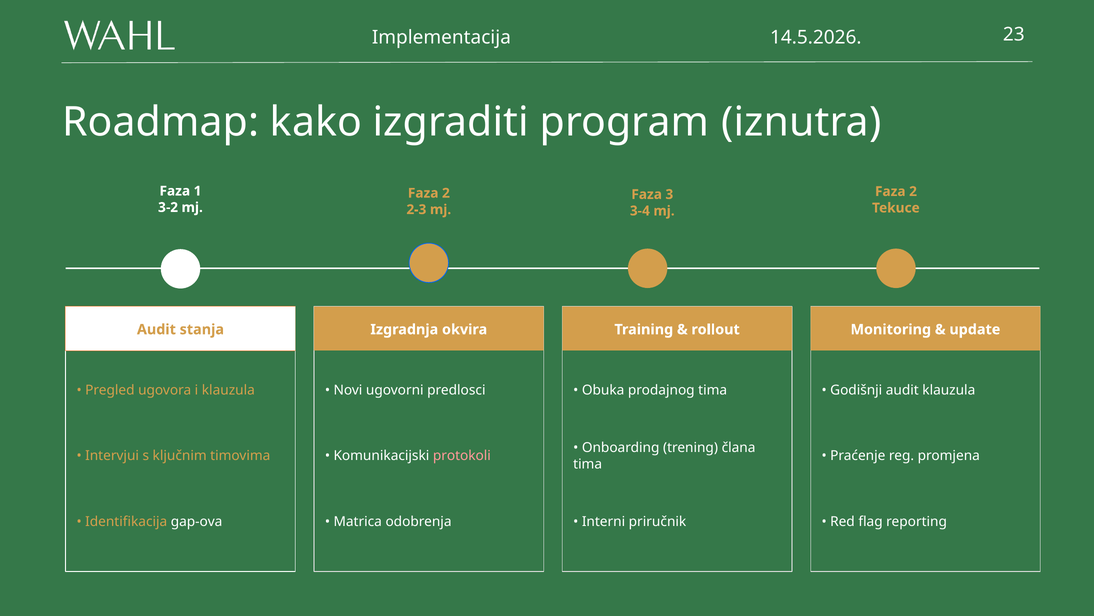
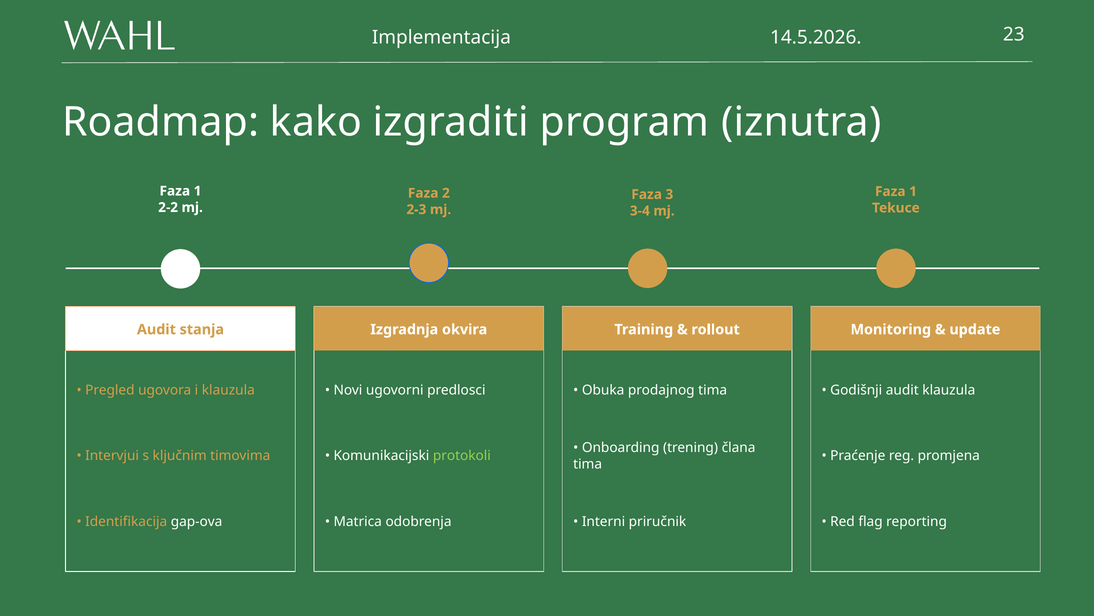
2 at (913, 191): 2 -> 1
3-2: 3-2 -> 2-2
protokoli colour: pink -> light green
